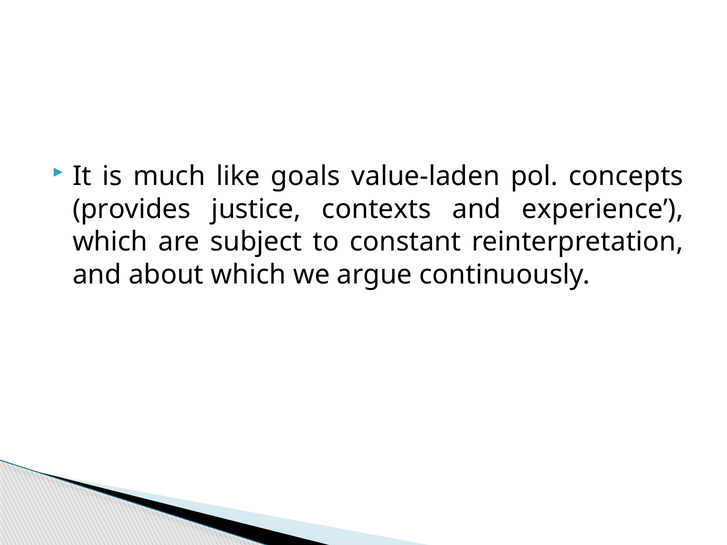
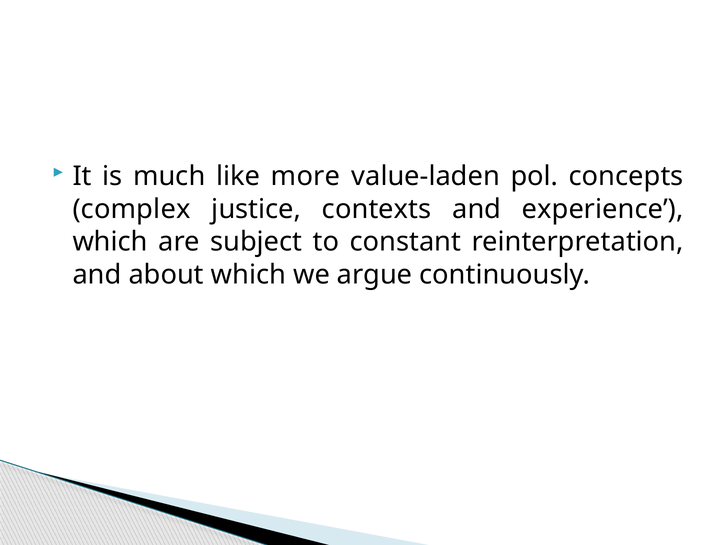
goals: goals -> more
provides: provides -> complex
